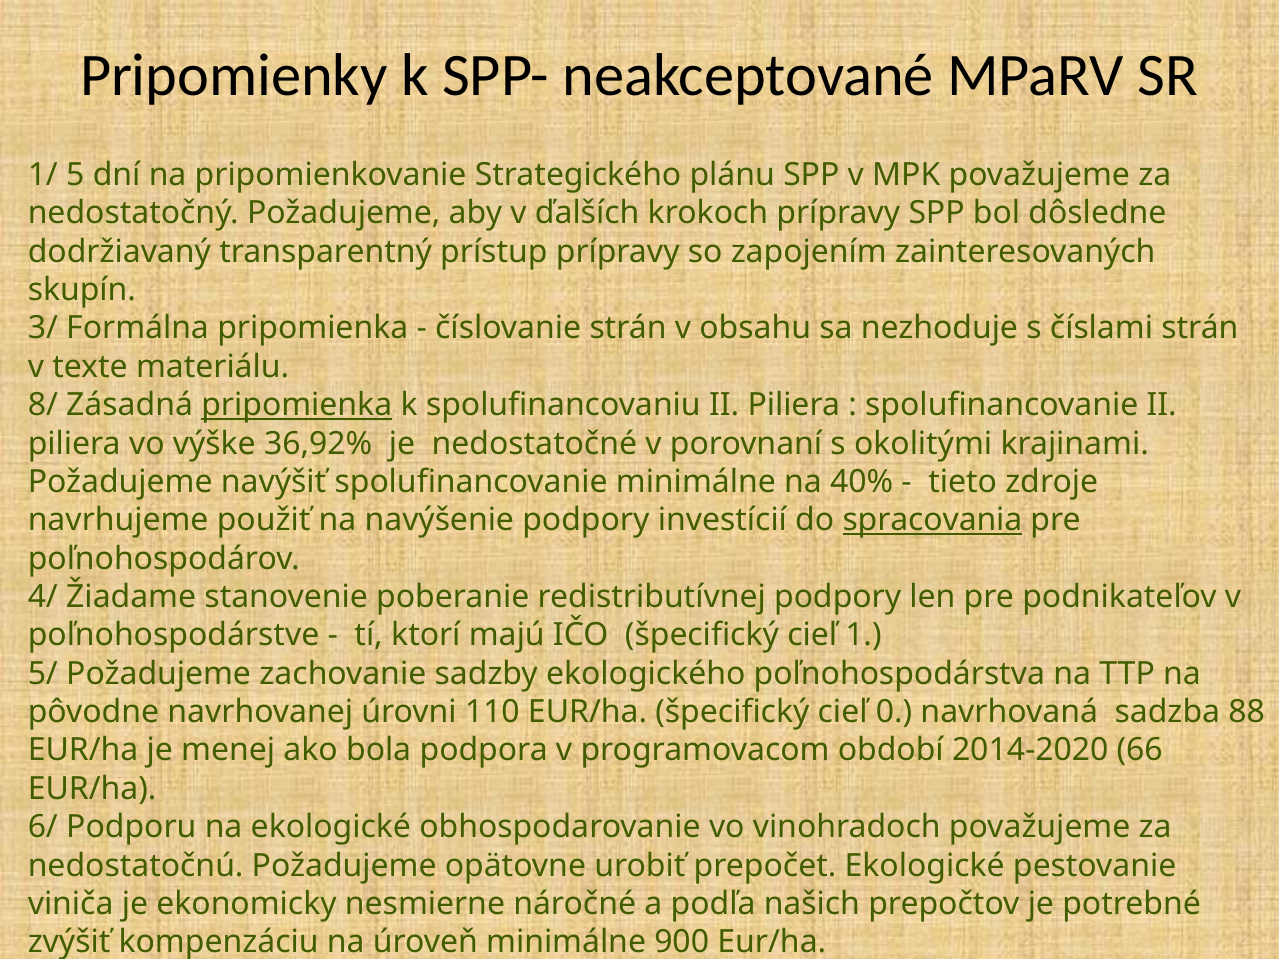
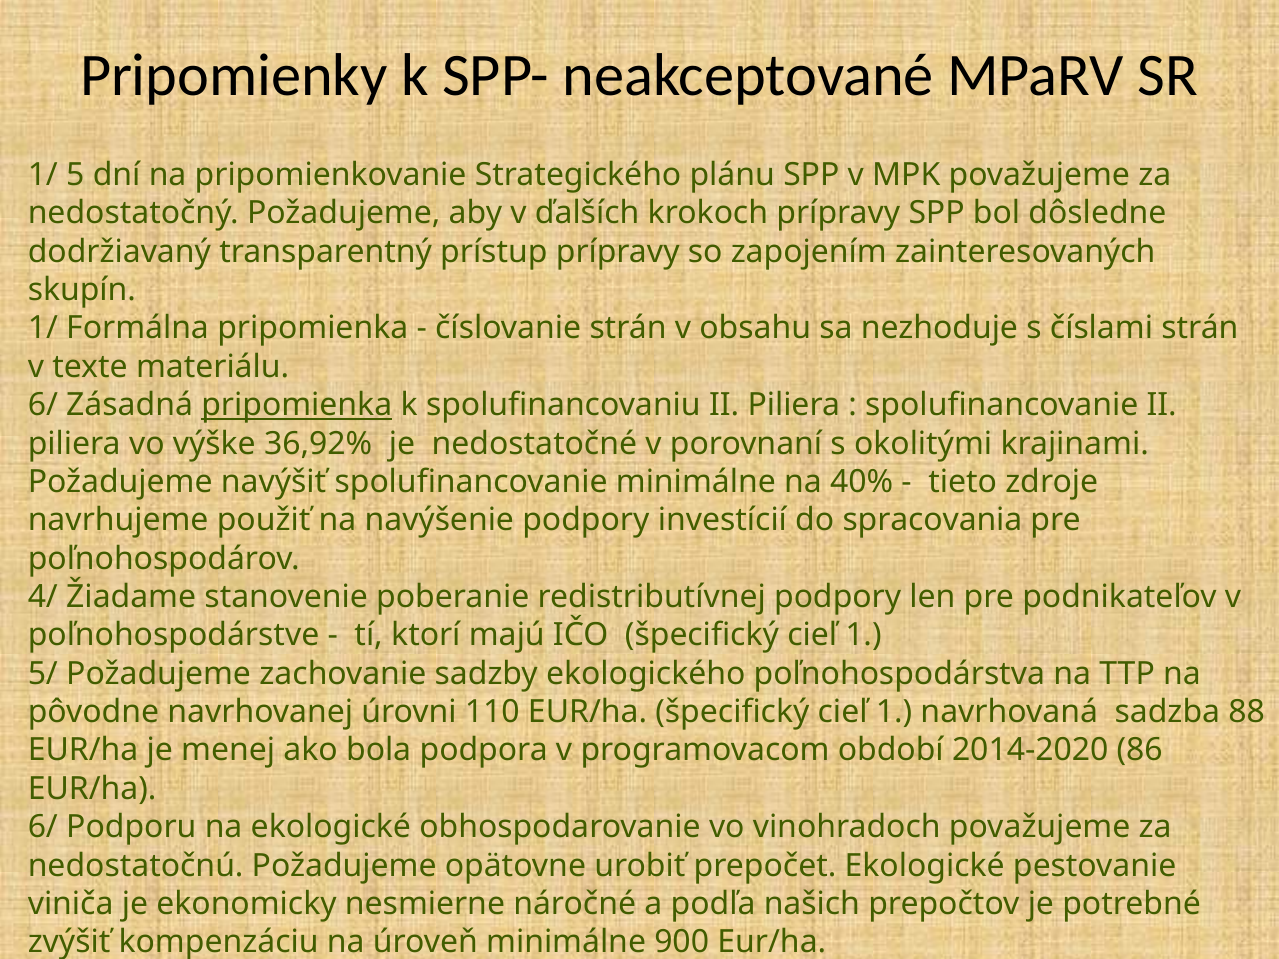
3/ at (43, 329): 3/ -> 1/
8/ at (43, 405): 8/ -> 6/
spracovania underline: present -> none
EUR/ha špecifický cieľ 0: 0 -> 1
66: 66 -> 86
